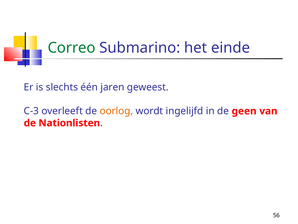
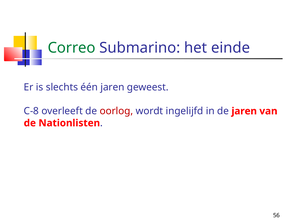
C-3: C-3 -> C-8
oorlog colour: orange -> red
de geen: geen -> jaren
